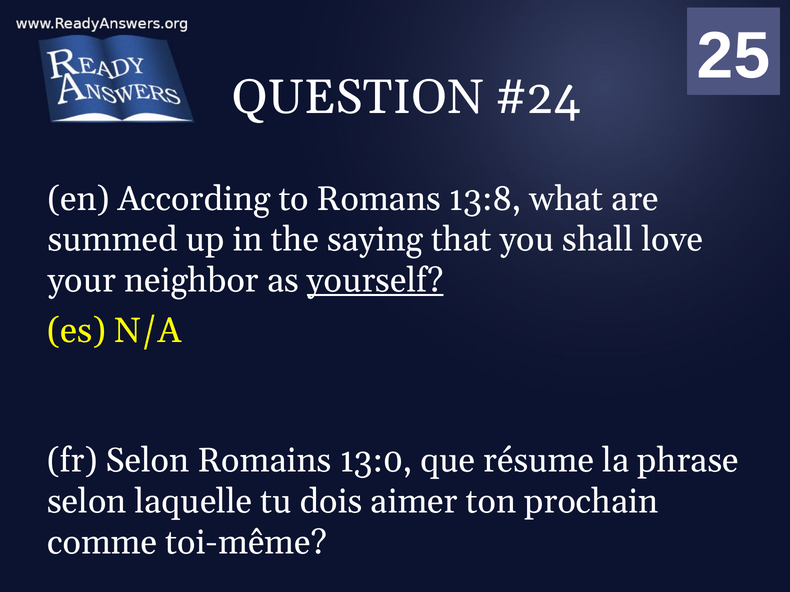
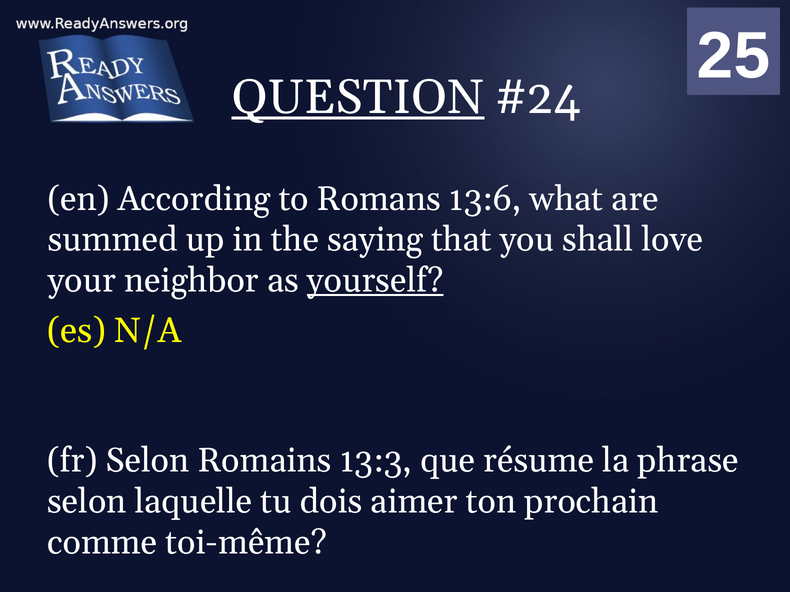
QUESTION underline: none -> present
13:8: 13:8 -> 13:6
13:0: 13:0 -> 13:3
